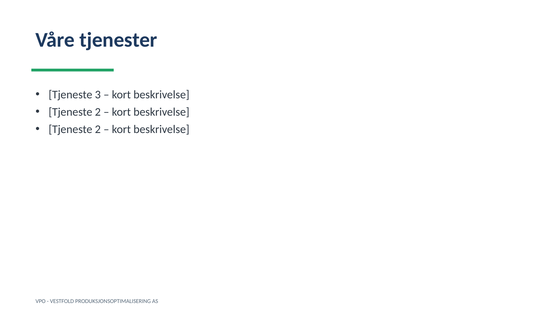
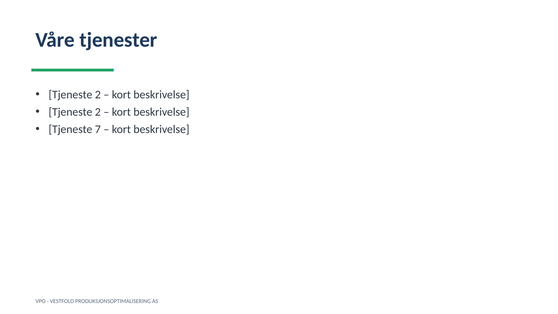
3 at (98, 95): 3 -> 2
2 at (98, 129): 2 -> 7
